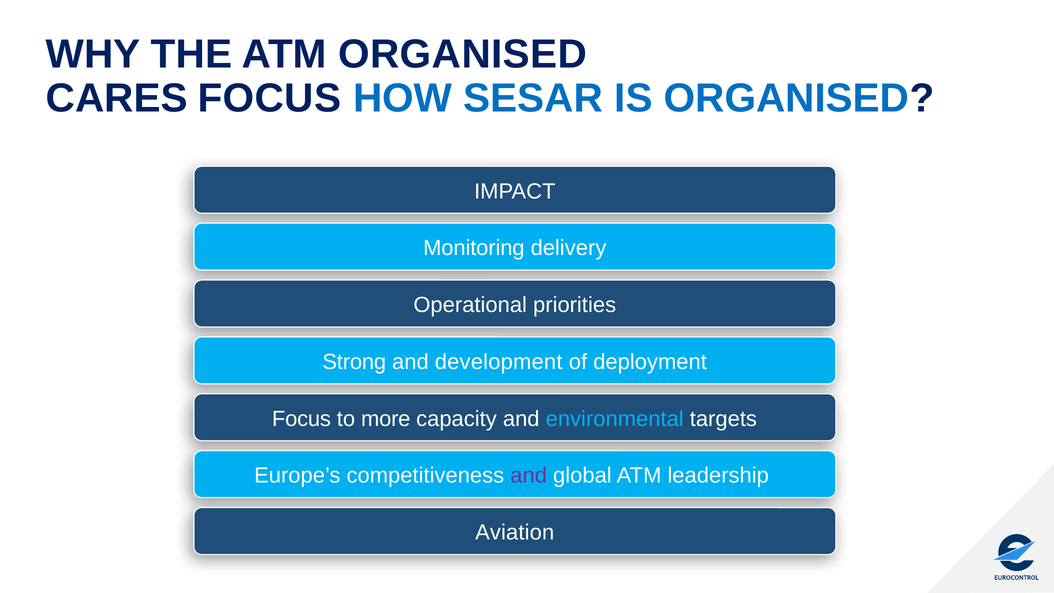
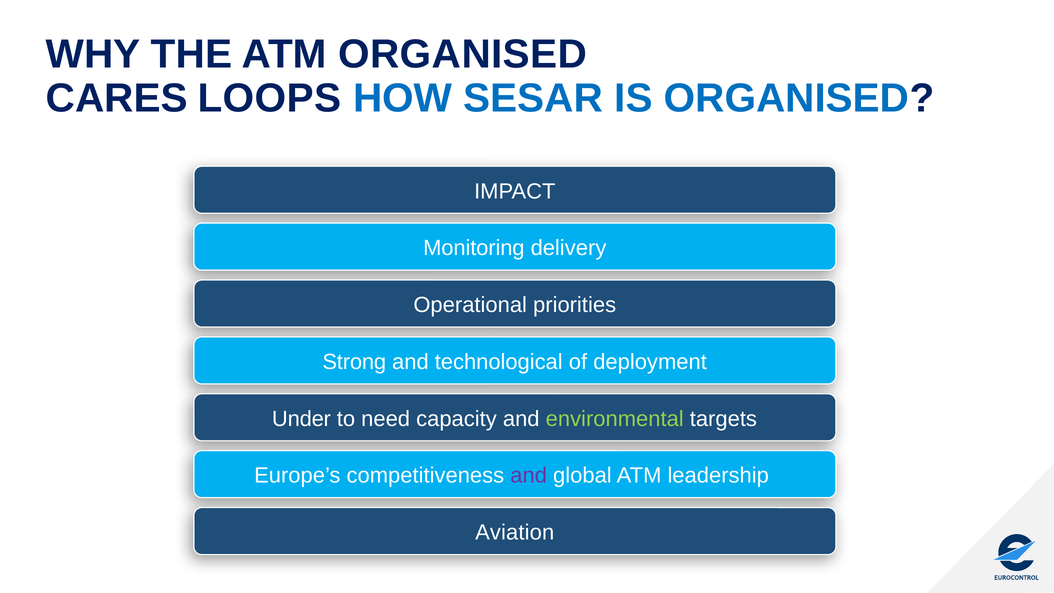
CARES FOCUS: FOCUS -> LOOPS
development: development -> technological
Focus at (301, 419): Focus -> Under
more: more -> need
environmental colour: light blue -> light green
